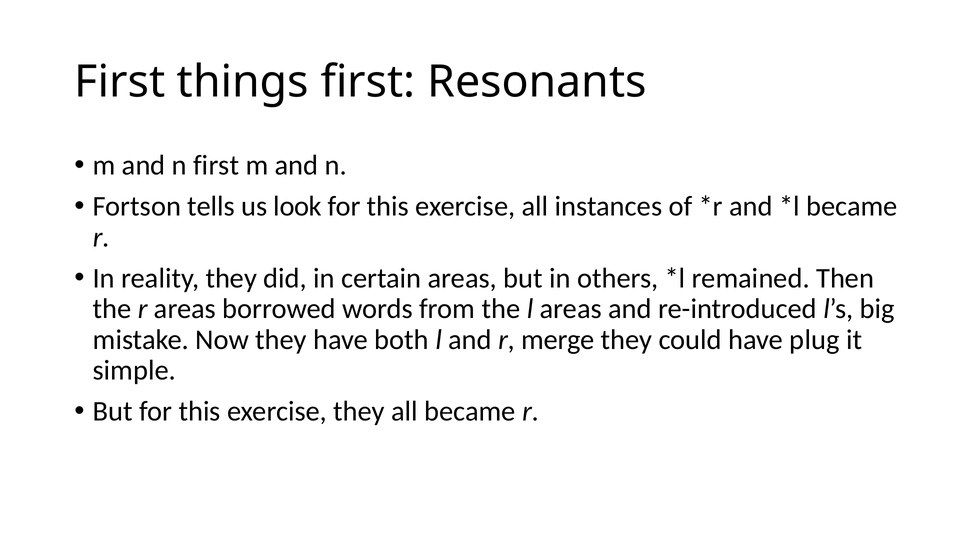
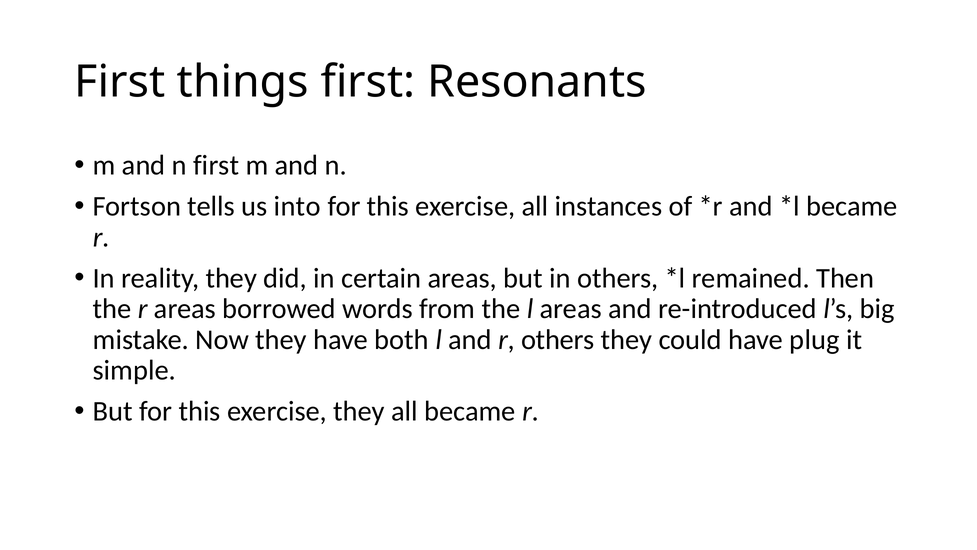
look: look -> into
r merge: merge -> others
